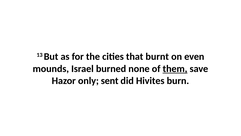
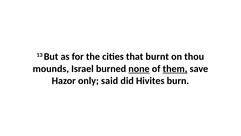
even: even -> thou
none underline: none -> present
sent: sent -> said
